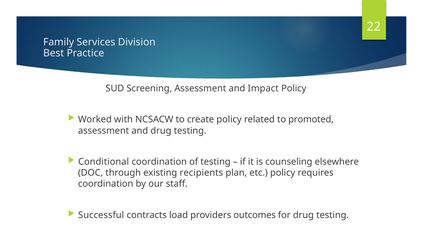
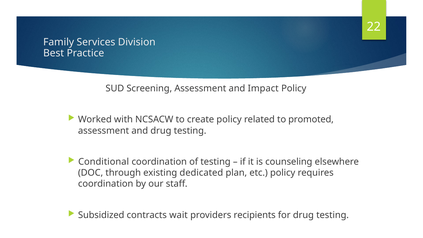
recipients: recipients -> dedicated
Successful: Successful -> Subsidized
load: load -> wait
outcomes: outcomes -> recipients
